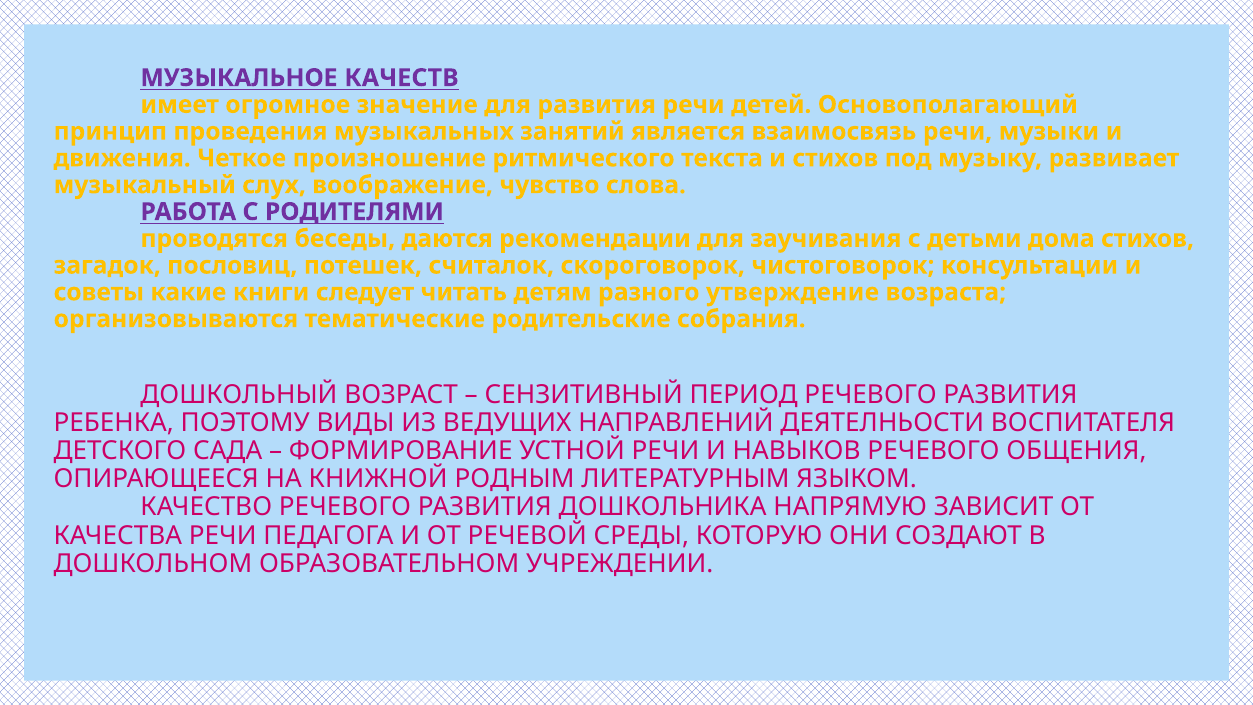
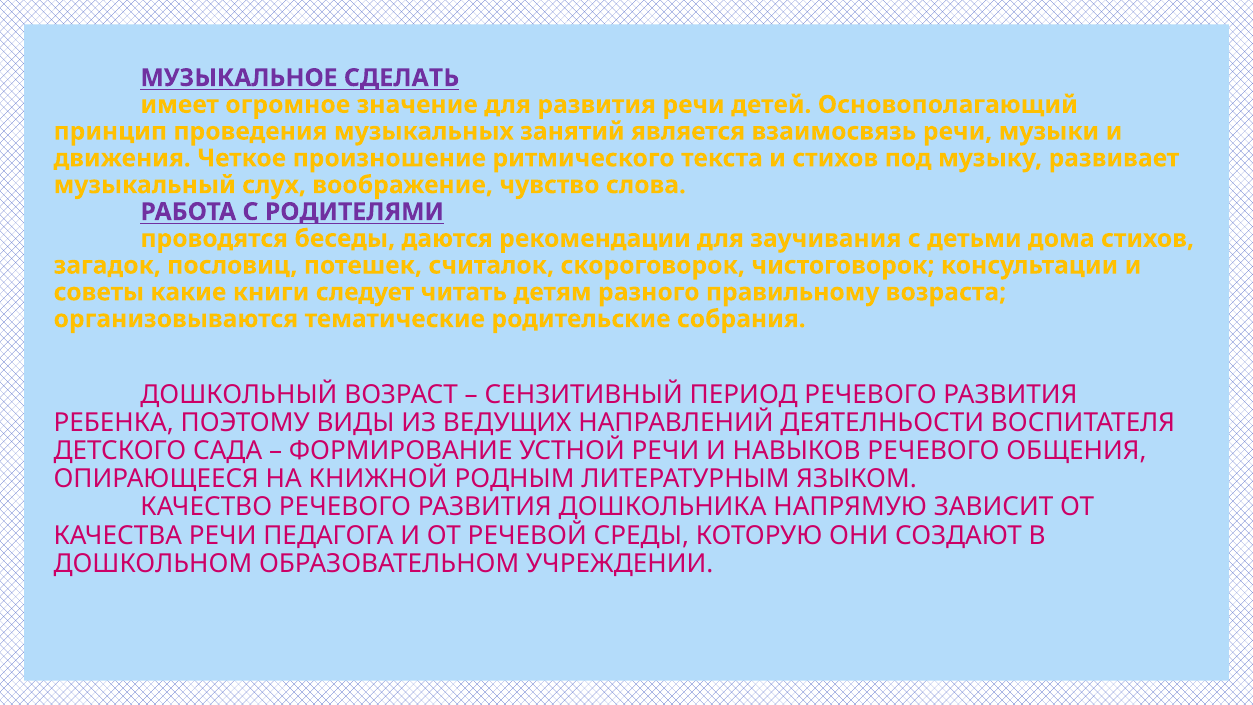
КАЧЕСТВ: КАЧЕСТВ -> СДЕЛАТЬ
утверждение: утверждение -> правильному
